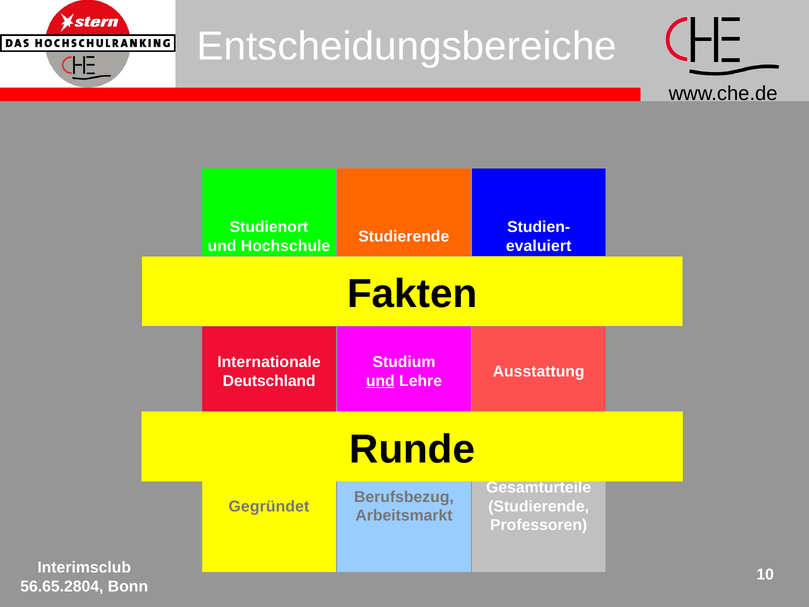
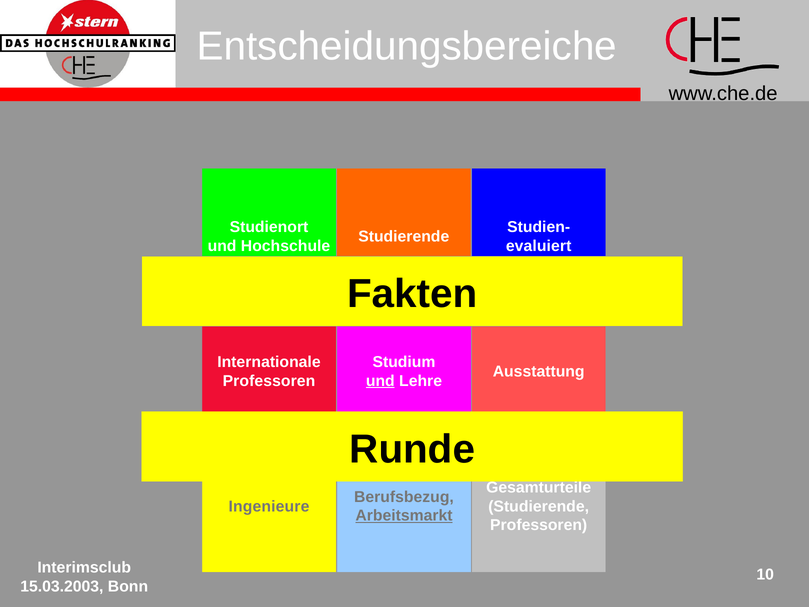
Deutschland at (269, 381): Deutschland -> Professoren
Gegründet: Gegründet -> Ingenieure
Arbeitsmarkt underline: none -> present
56.65.2804: 56.65.2804 -> 15.03.2003
